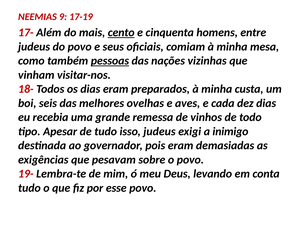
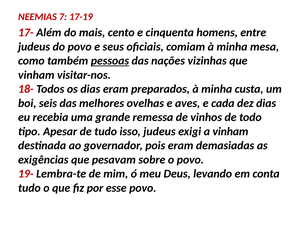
9: 9 -> 7
cento underline: present -> none
a inimigo: inimigo -> vinham
